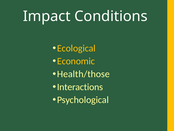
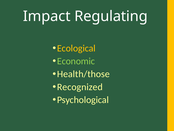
Conditions: Conditions -> Regulating
Economic colour: yellow -> light green
Interactions: Interactions -> Recognized
